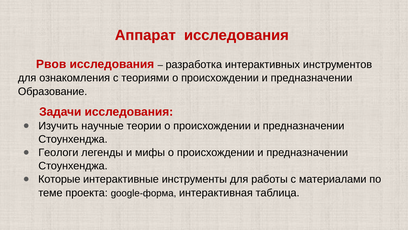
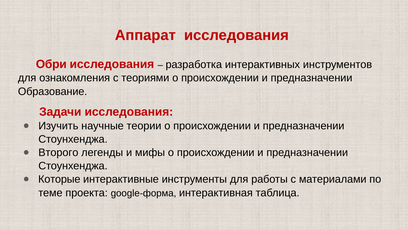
Рвов: Рвов -> Обри
Геологи: Геологи -> Второго
